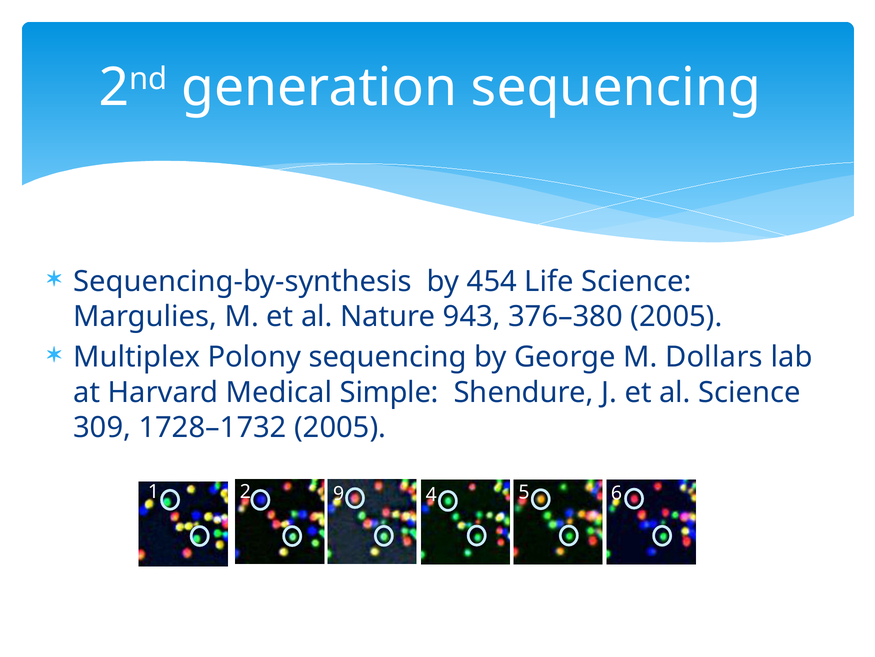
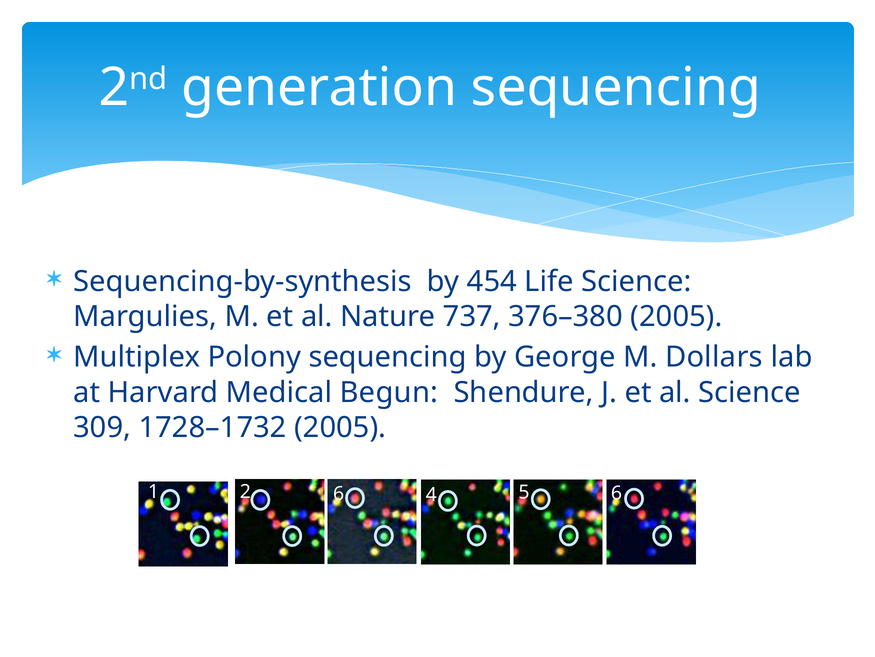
943: 943 -> 737
Simple: Simple -> Begun
2 9: 9 -> 6
